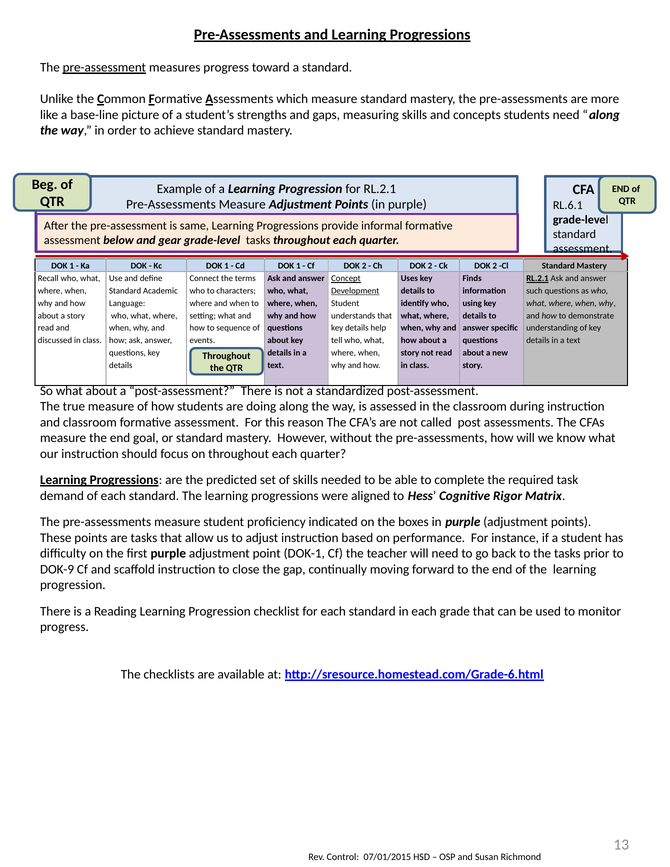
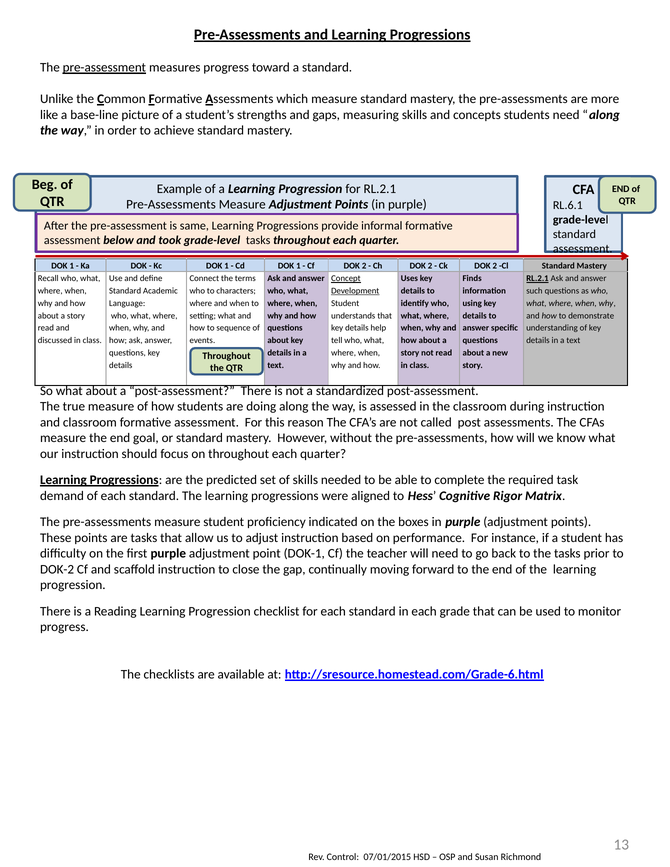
gear: gear -> took
DOK-9: DOK-9 -> DOK-2
